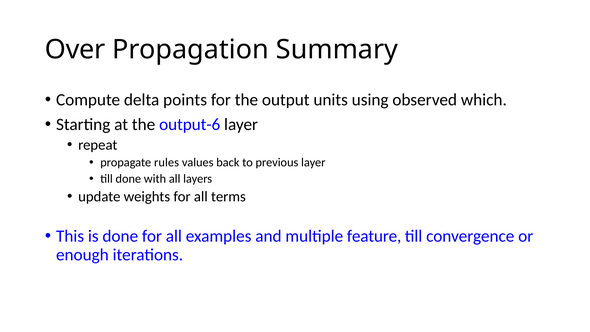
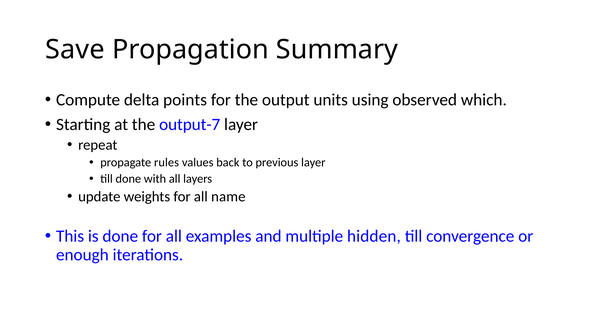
Over: Over -> Save
output-6: output-6 -> output-7
terms: terms -> name
feature: feature -> hidden
